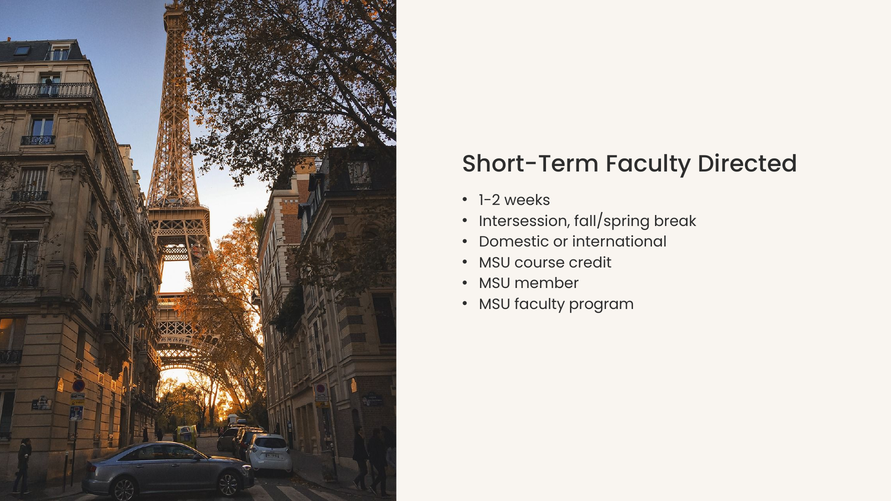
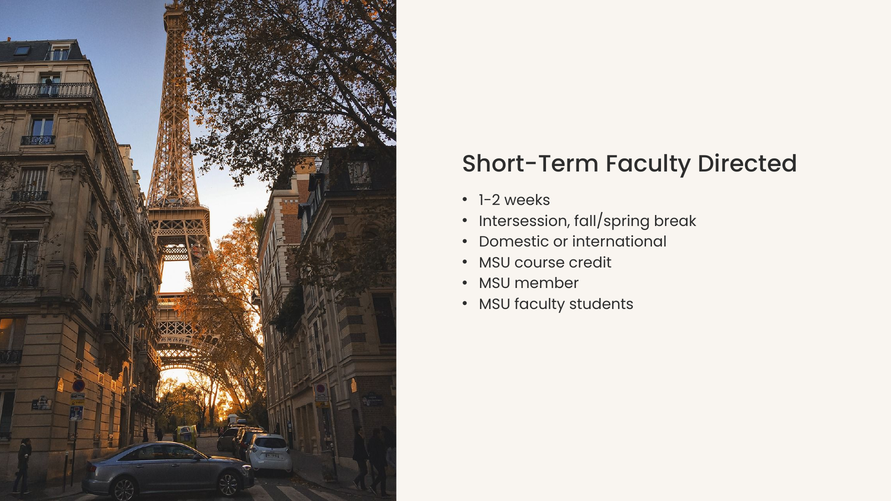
program: program -> students
